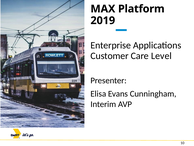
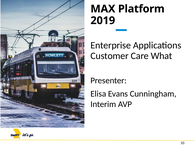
Level: Level -> What
